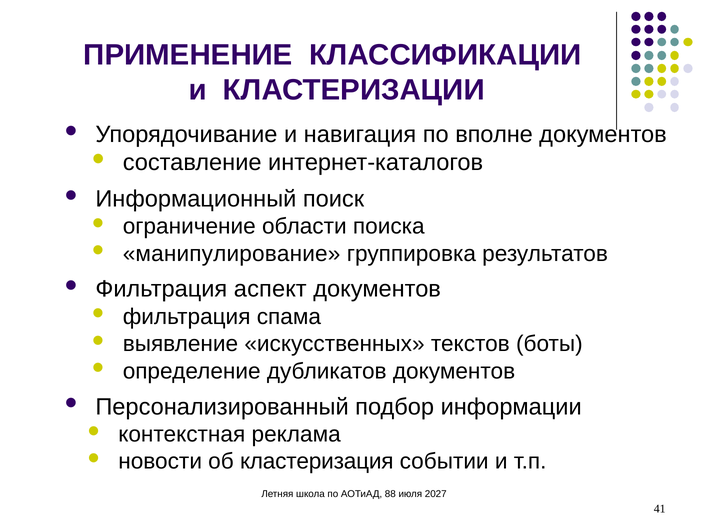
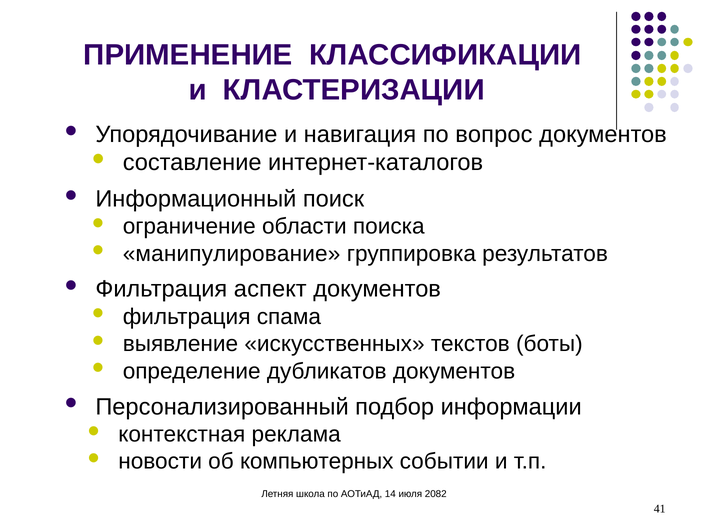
вполне: вполне -> вопрос
кластеризация: кластеризация -> компьютерных
88: 88 -> 14
2027: 2027 -> 2082
